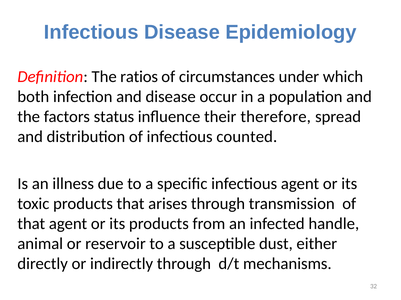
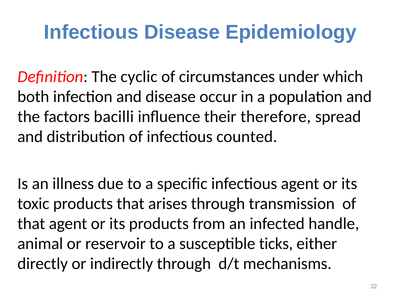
ratios: ratios -> cyclic
status: status -> bacilli
dust: dust -> ticks
